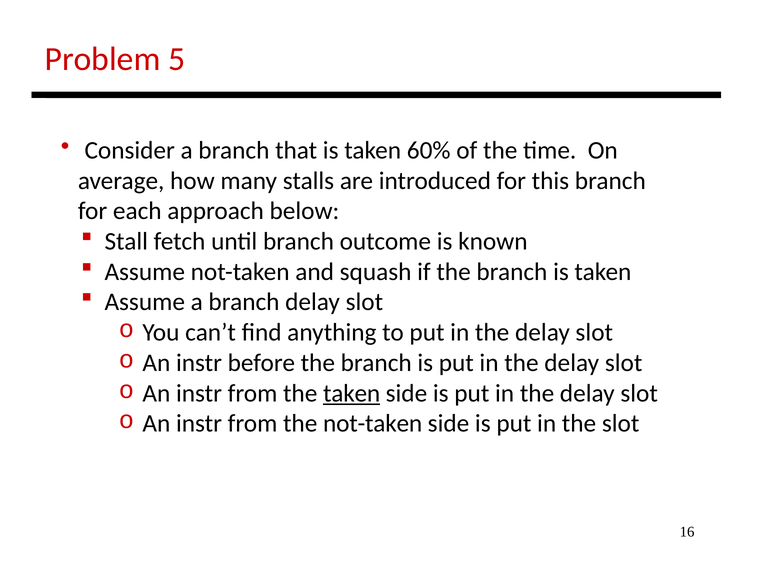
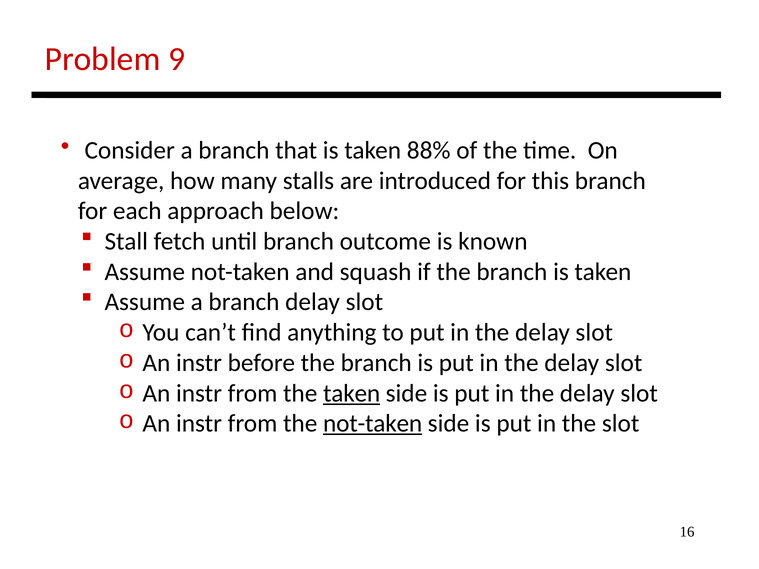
5: 5 -> 9
60%: 60% -> 88%
not-taken at (373, 424) underline: none -> present
